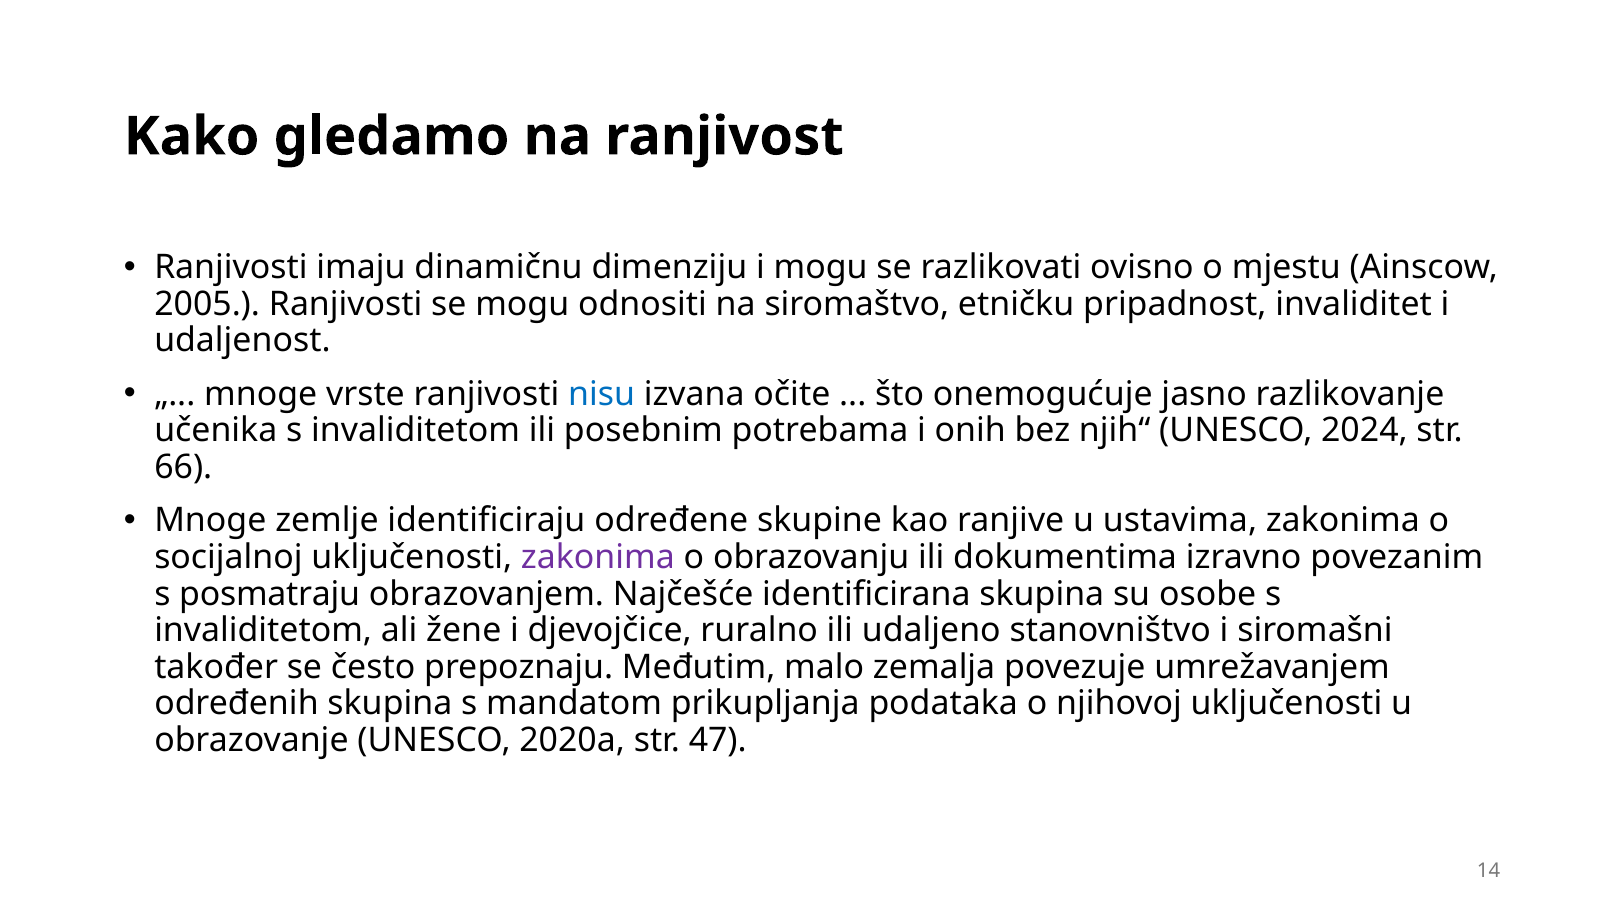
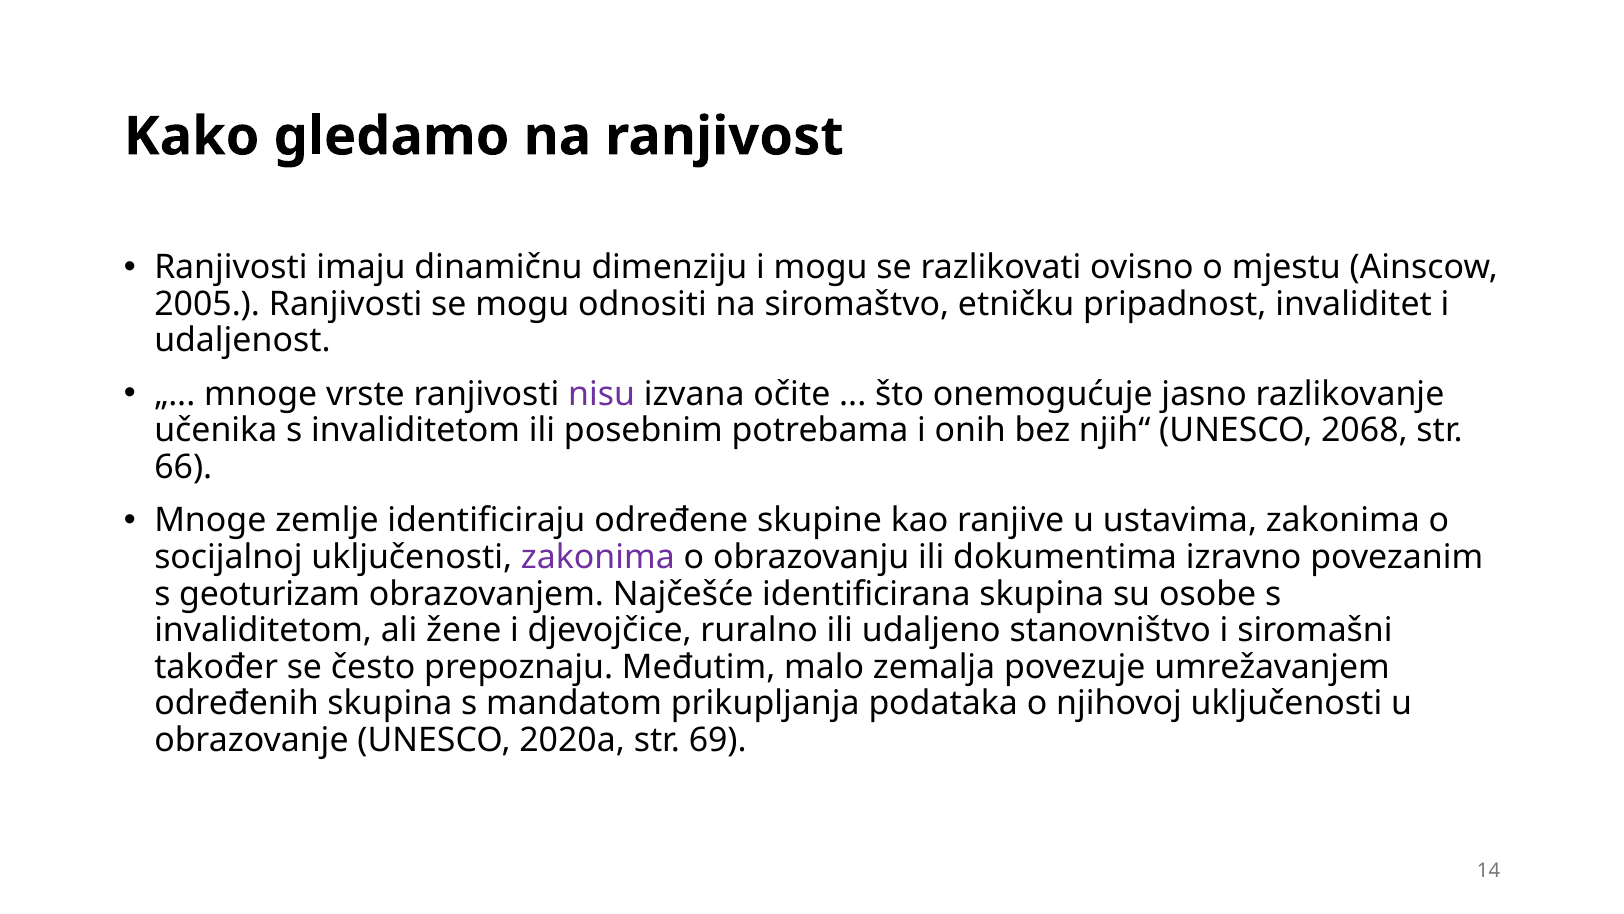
nisu colour: blue -> purple
2024: 2024 -> 2068
posmatraju: posmatraju -> geoturizam
47: 47 -> 69
